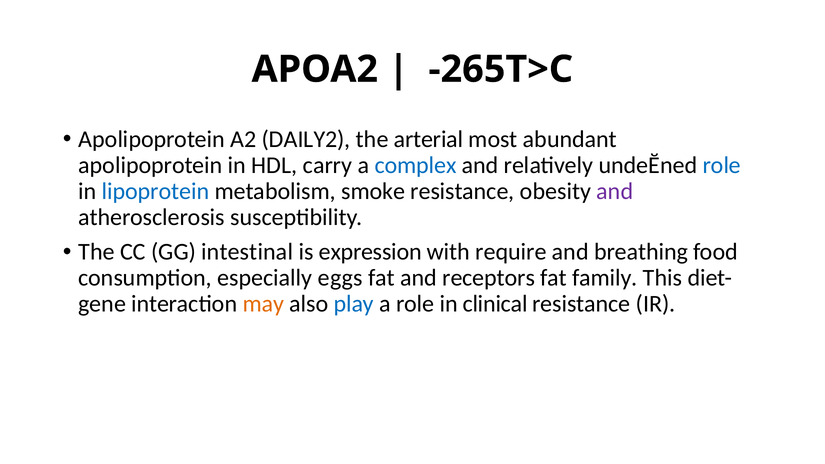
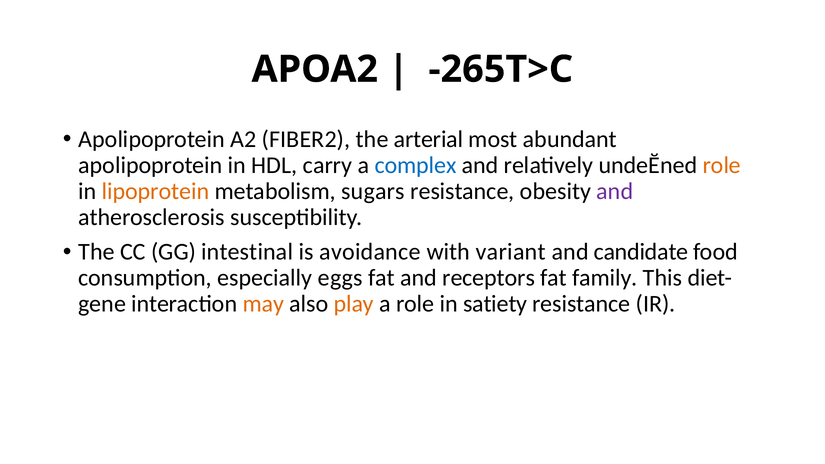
DAILY2: DAILY2 -> FIBER2
role at (722, 165) colour: blue -> orange
lipoprotein colour: blue -> orange
smoke: smoke -> sugars
expression: expression -> avoidance
require: require -> variant
breathing: breathing -> candidate
play colour: blue -> orange
clinical: clinical -> satiety
